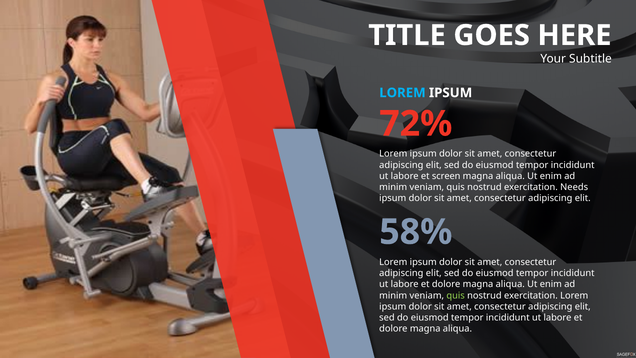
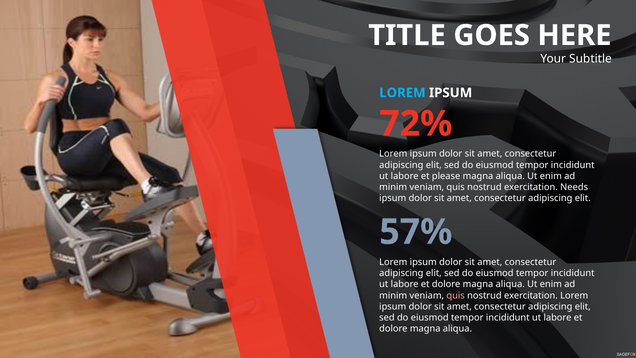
screen: screen -> please
58%: 58% -> 57%
quis at (456, 295) colour: light green -> pink
